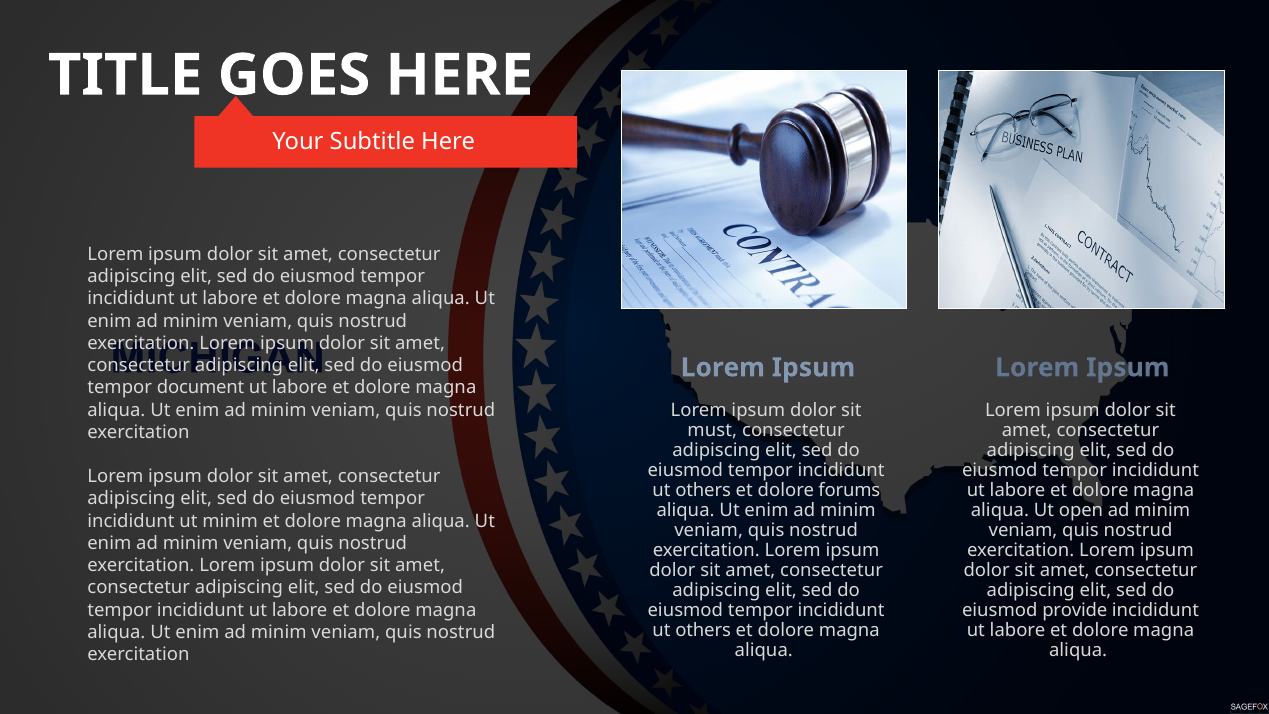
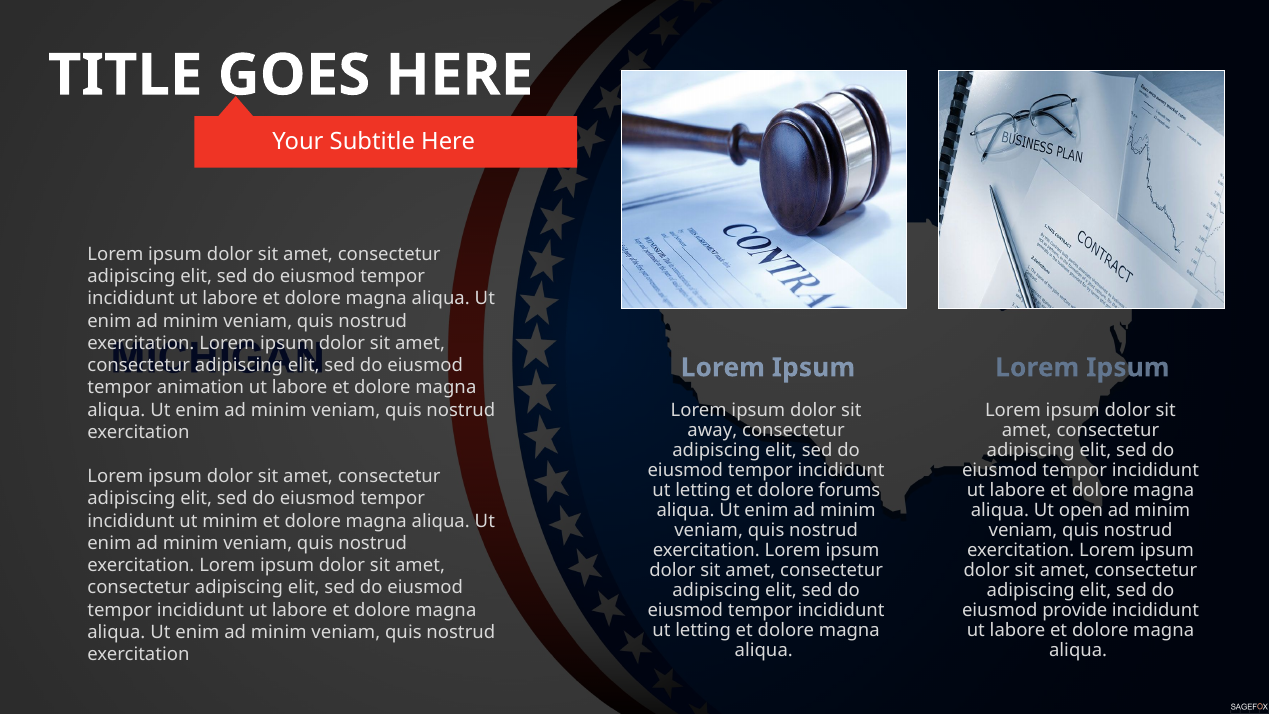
document: document -> animation
must: must -> away
others at (703, 490): others -> letting
others at (703, 630): others -> letting
